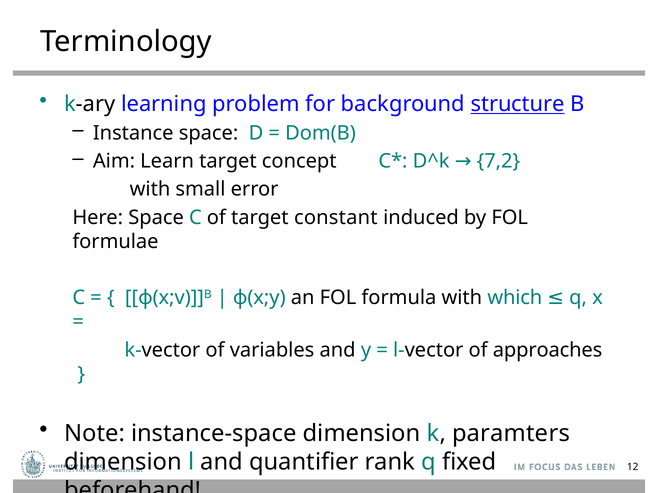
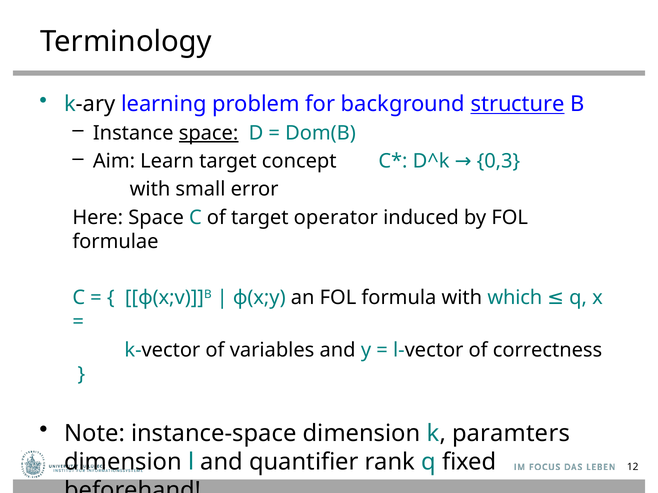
space at (209, 133) underline: none -> present
7,2: 7,2 -> 0,3
constant: constant -> operator
approaches: approaches -> correctness
